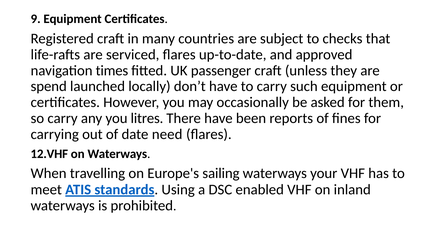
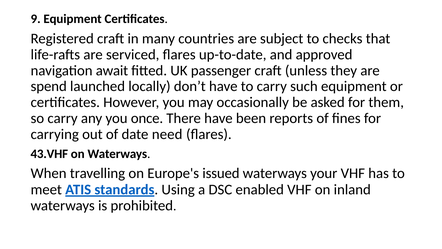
times: times -> await
litres: litres -> once
12.VHF: 12.VHF -> 43.VHF
sailing: sailing -> issued
